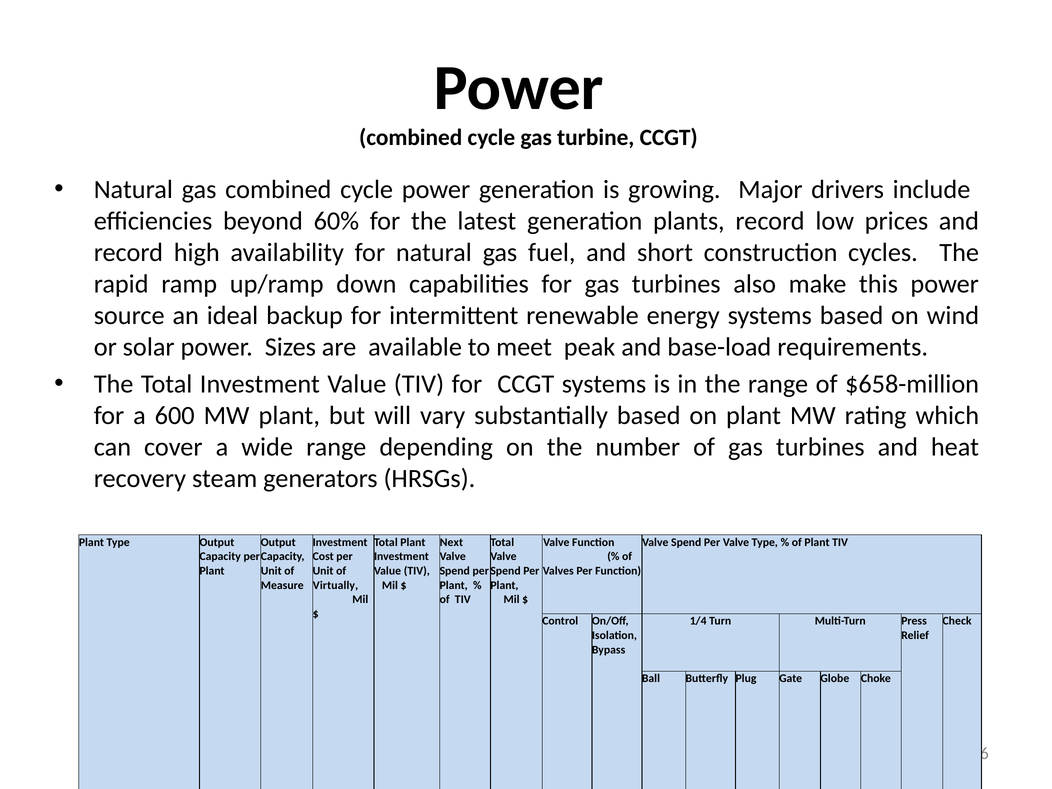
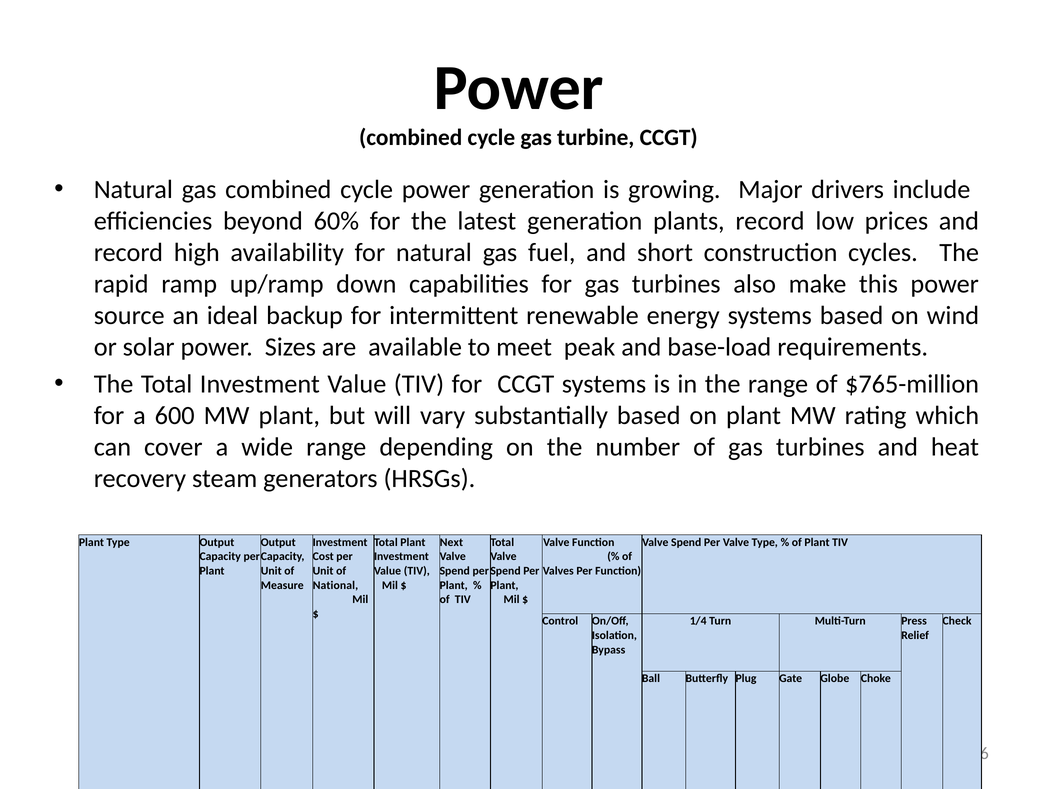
$658-million: $658-million -> $765-million
Virtually: Virtually -> National
